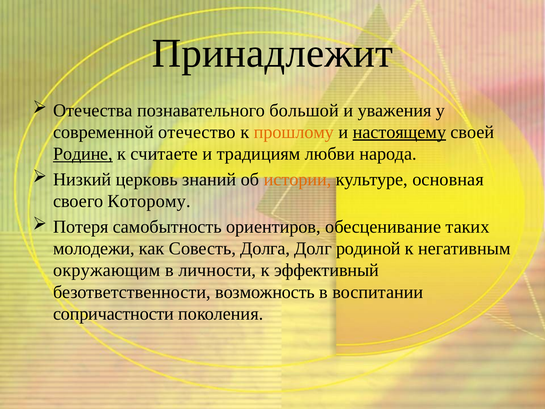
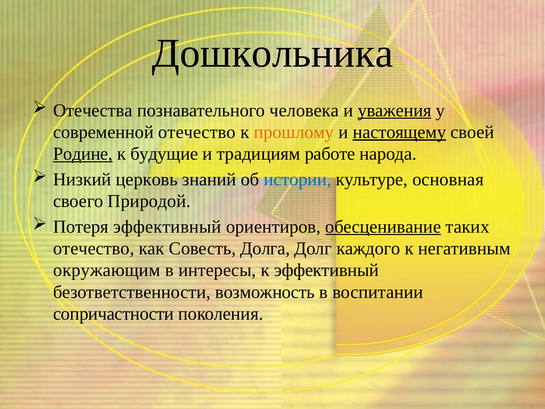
Принадлежит: Принадлежит -> Дошкольника
большой: большой -> человека
уважения underline: none -> present
считаете: считаете -> будущие
любви: любви -> работе
истории colour: orange -> blue
Которому: Которому -> Природой
Потеря самобытность: самобытность -> эффективный
обесценивание underline: none -> present
молодежи at (94, 248): молодежи -> отечество
родиной: родиной -> каждого
личности: личности -> интересы
